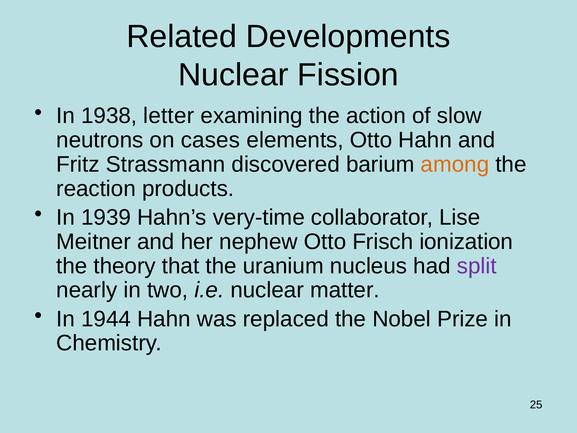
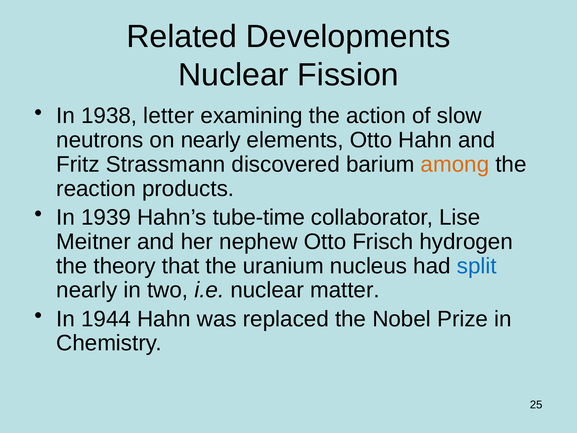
on cases: cases -> nearly
very-time: very-time -> tube-time
ionization: ionization -> hydrogen
split colour: purple -> blue
